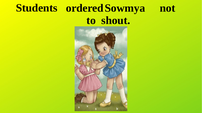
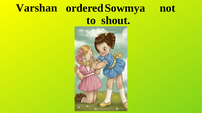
Students: Students -> Varshan
